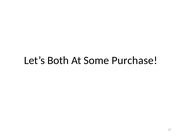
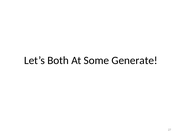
Purchase: Purchase -> Generate
